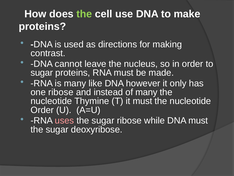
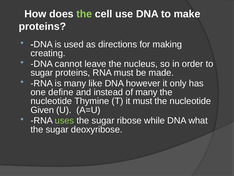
contrast: contrast -> creating
one ribose: ribose -> define
Order at (42, 110): Order -> Given
uses colour: pink -> light green
DNA must: must -> what
